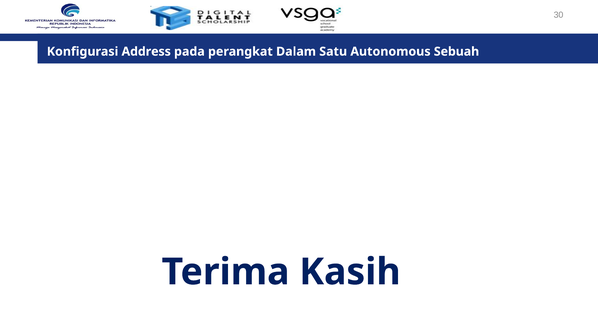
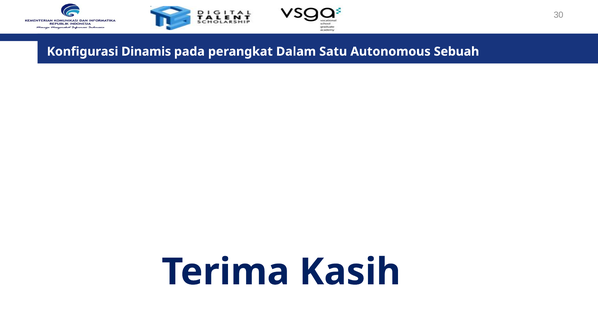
Address: Address -> Dinamis
